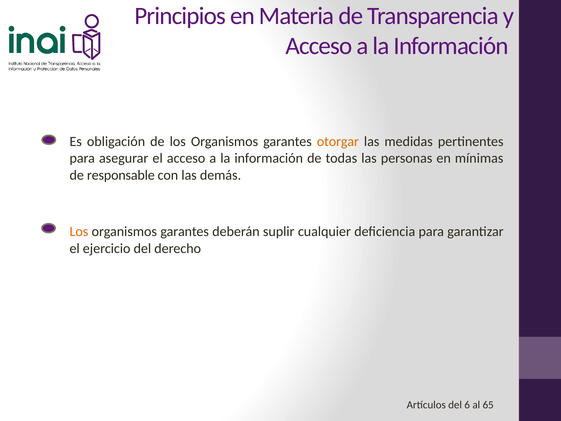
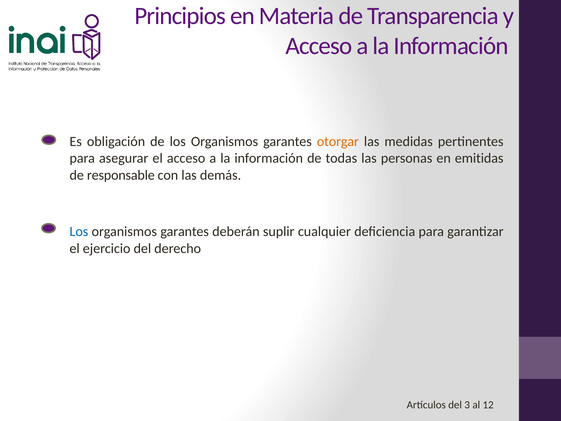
mínimas: mínimas -> emitidas
Los at (79, 231) colour: orange -> blue
6: 6 -> 3
65: 65 -> 12
